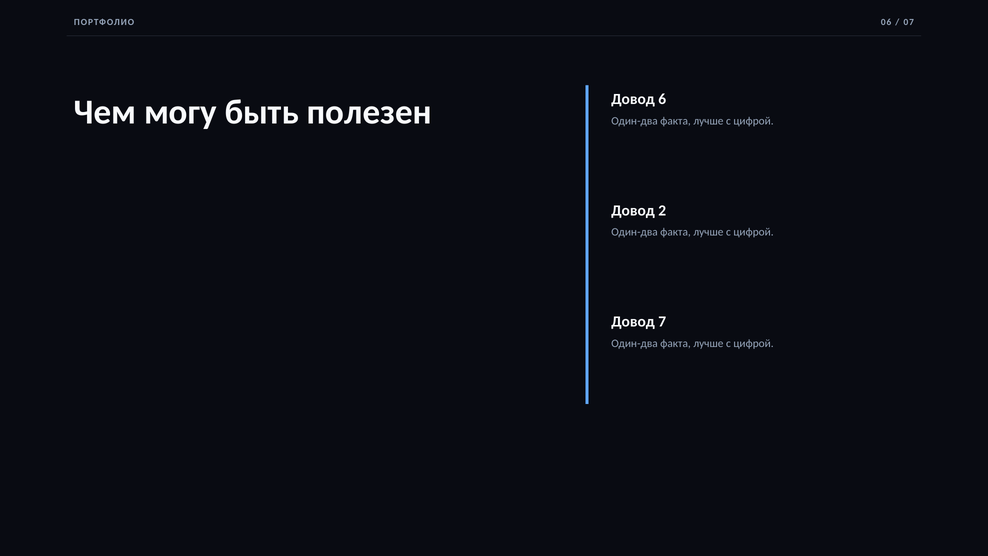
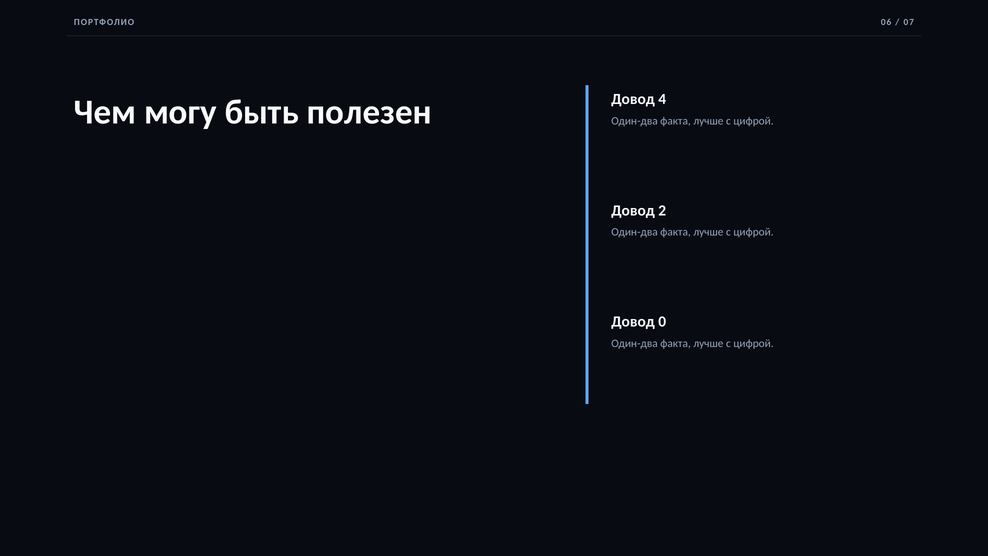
6: 6 -> 4
7: 7 -> 0
